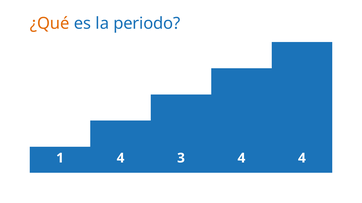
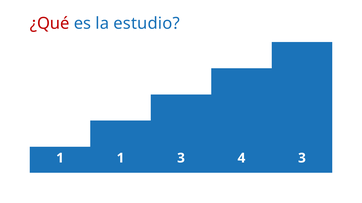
¿Qué colour: orange -> red
periodo: periodo -> estudio
1 4: 4 -> 1
4 4: 4 -> 3
